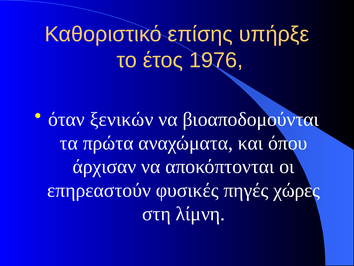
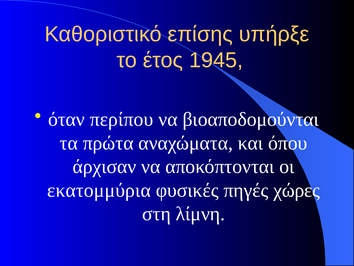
1976: 1976 -> 1945
ξενικών: ξενικών -> περίπου
επηρεαστούν: επηρεαστούν -> εκατομμύρια
